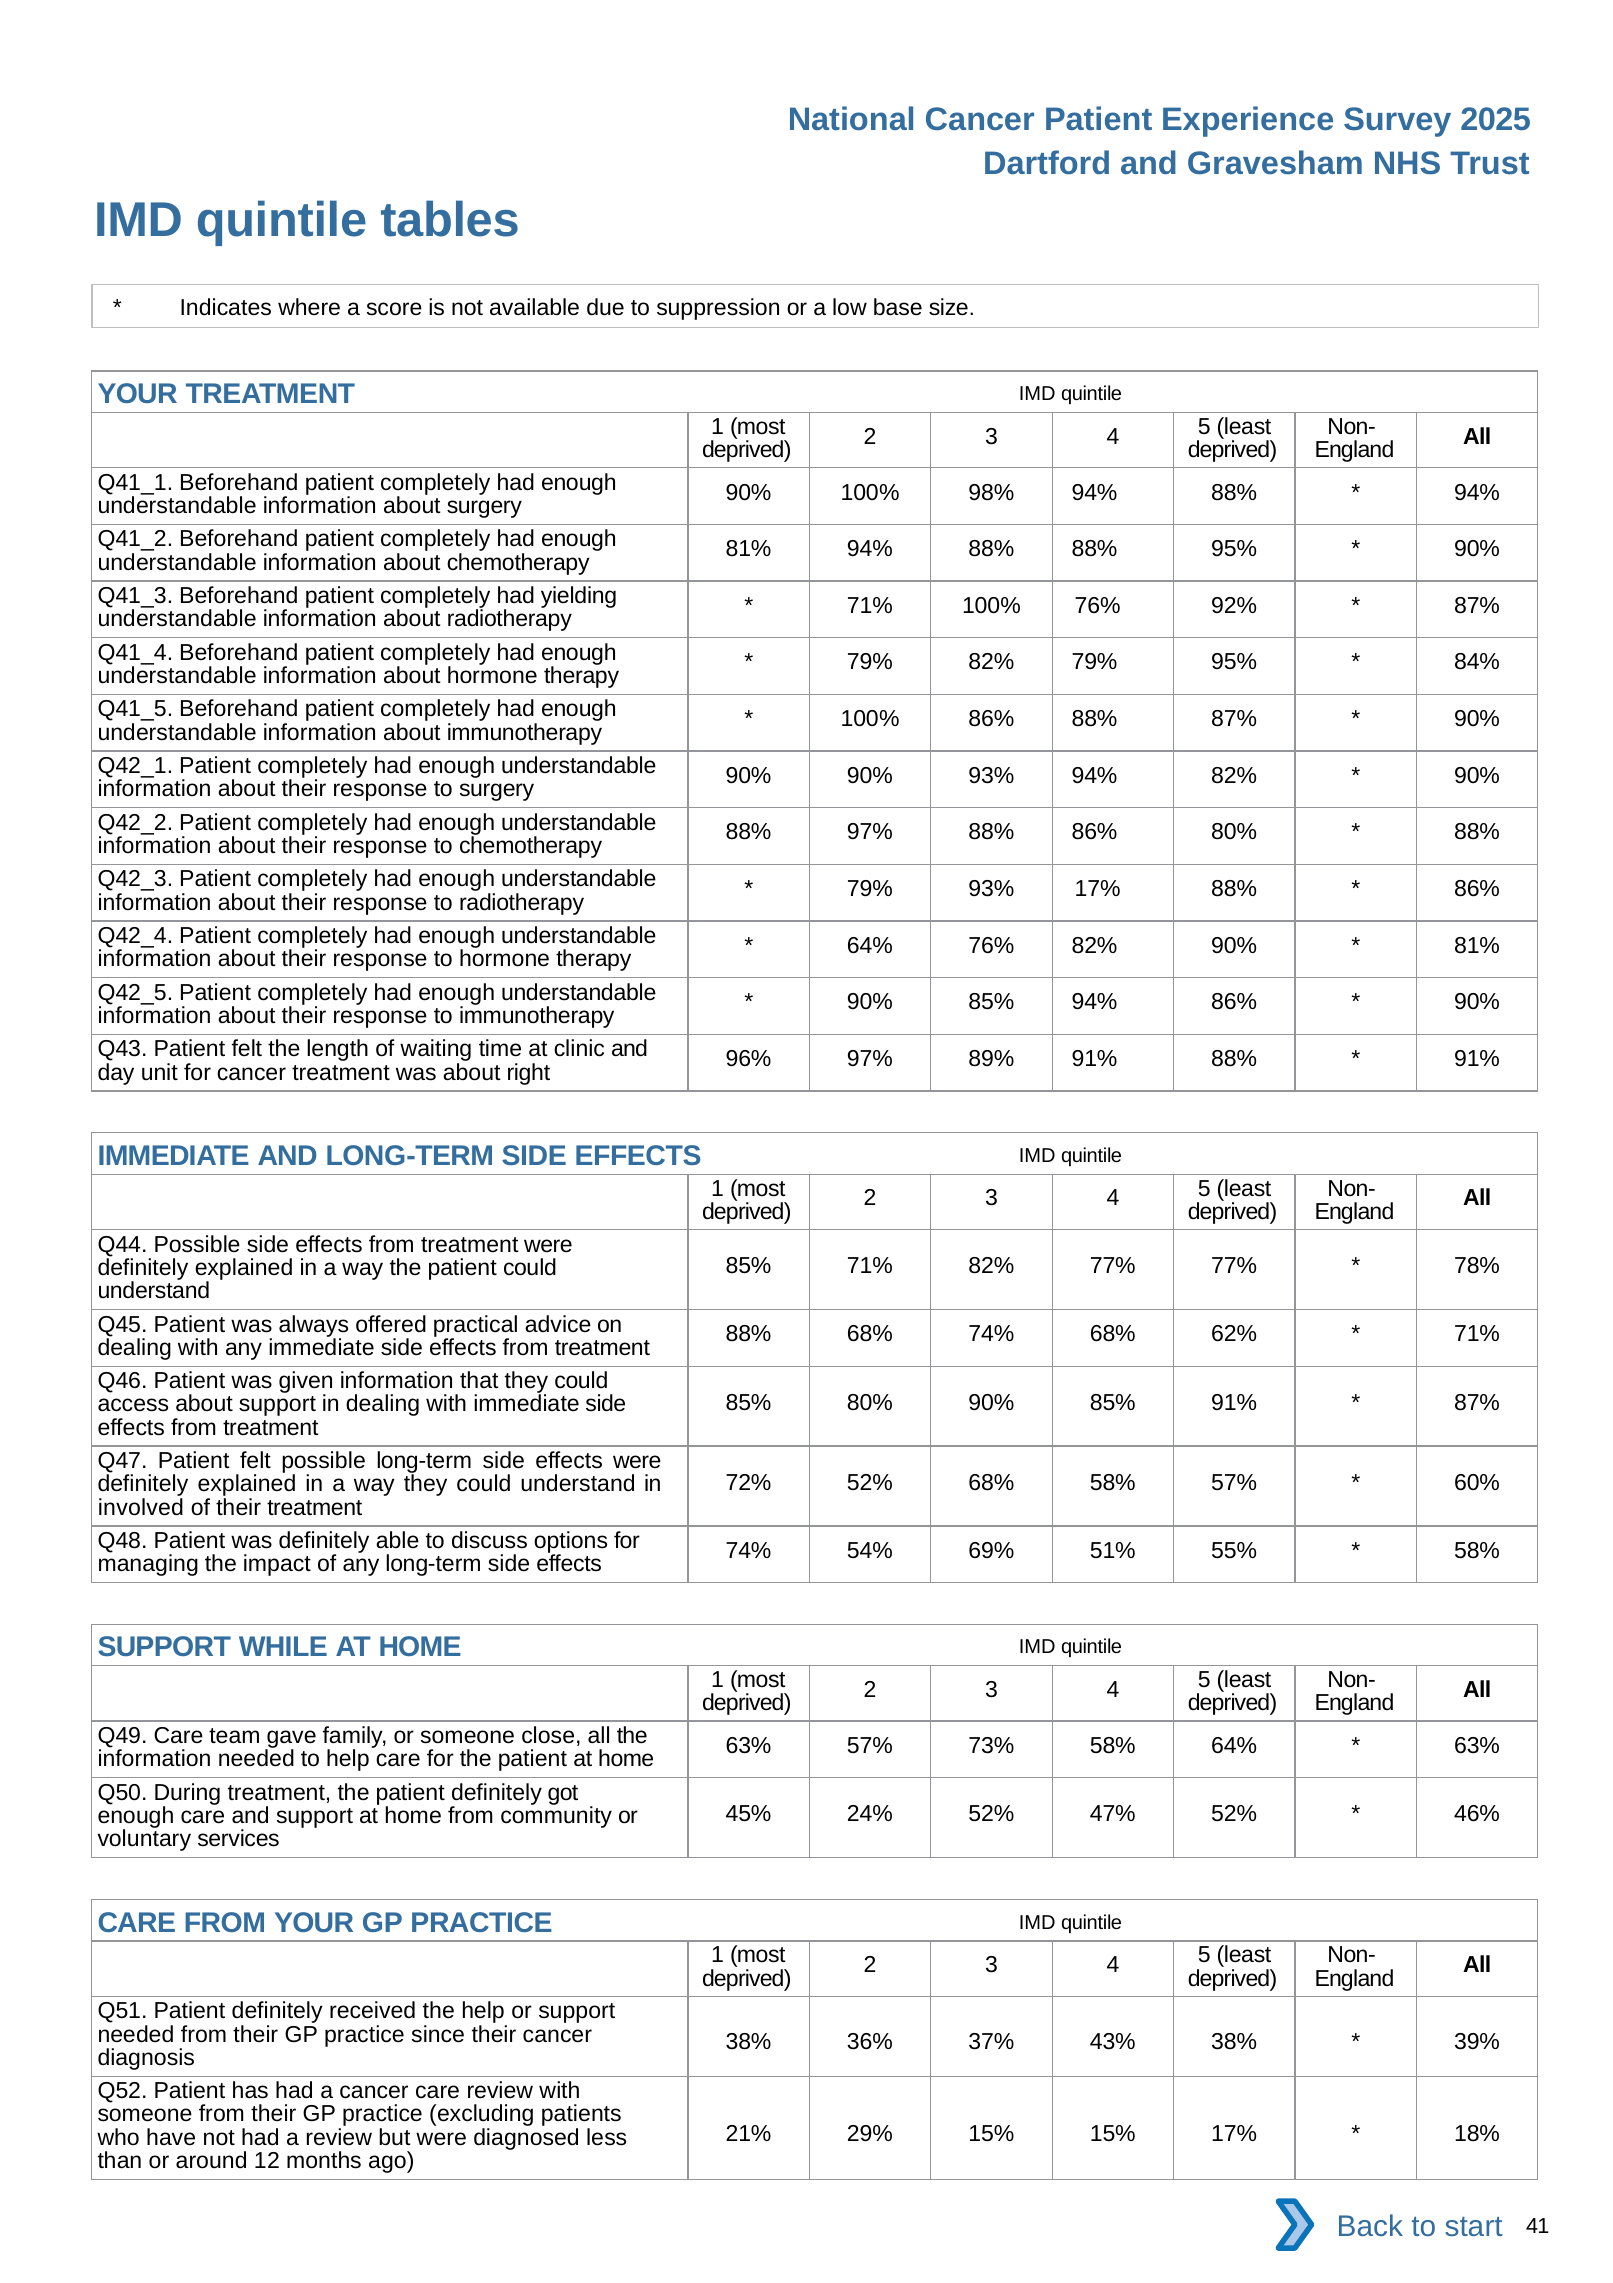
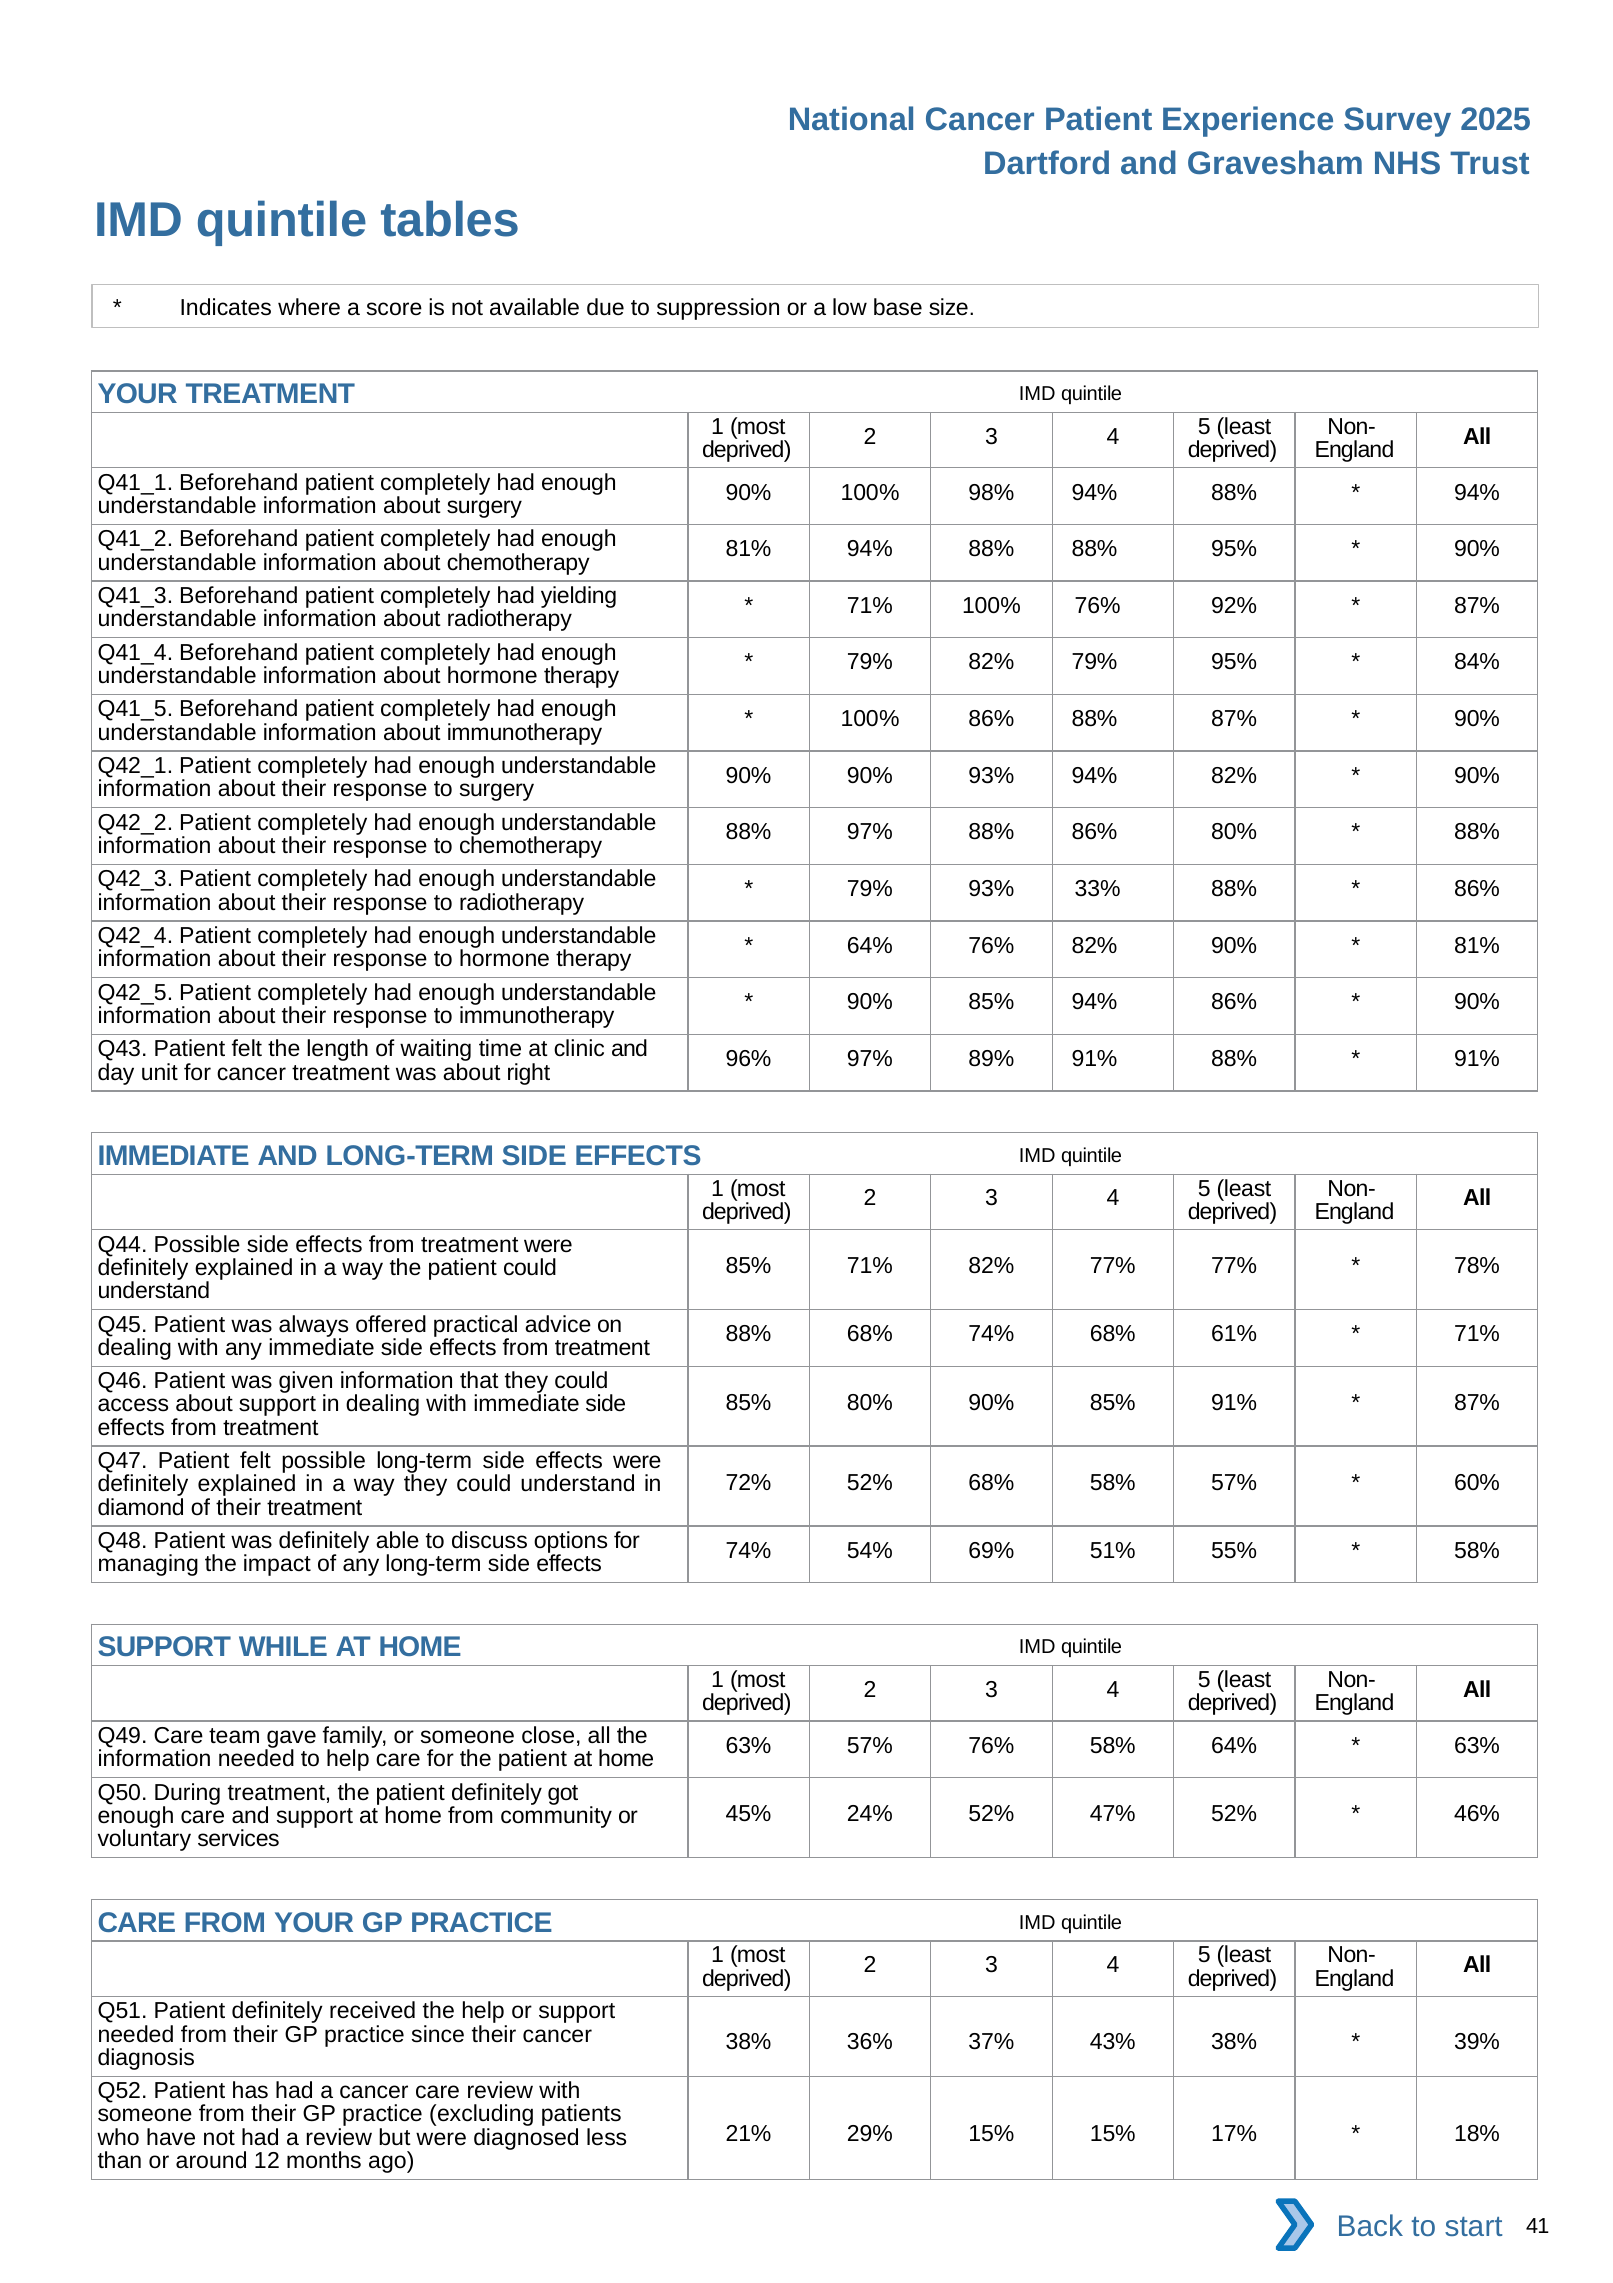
93% 17%: 17% -> 33%
62%: 62% -> 61%
involved: involved -> diamond
57% 73%: 73% -> 76%
